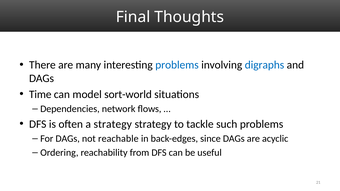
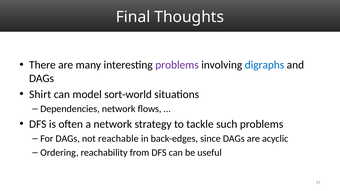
problems at (177, 65) colour: blue -> purple
Time: Time -> Shirt
a strategy: strategy -> network
